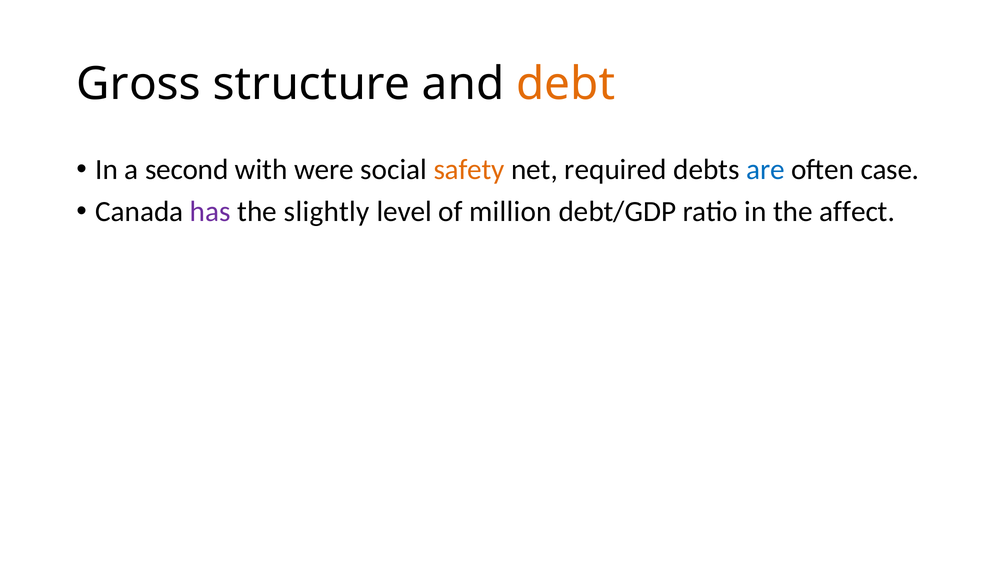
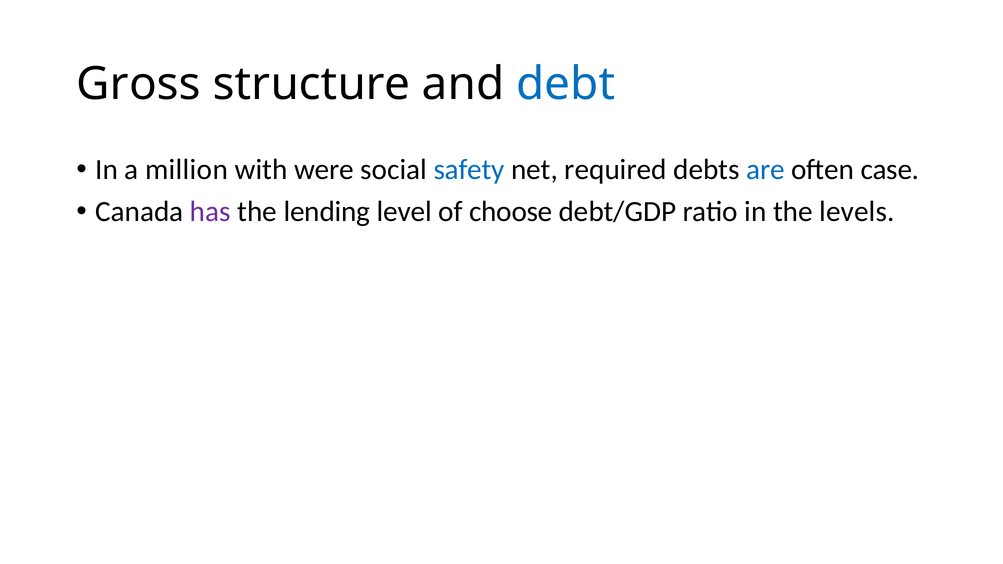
debt colour: orange -> blue
second: second -> million
safety colour: orange -> blue
slightly: slightly -> lending
million: million -> choose
affect: affect -> levels
